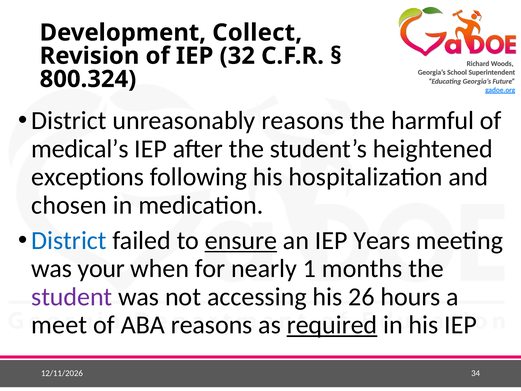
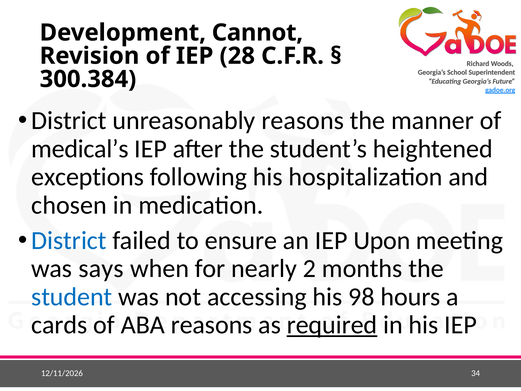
Collect: Collect -> Cannot
32: 32 -> 28
800.324: 800.324 -> 300.384
harmful: harmful -> manner
ensure underline: present -> none
Years: Years -> Upon
your: your -> says
1: 1 -> 2
student colour: purple -> blue
26: 26 -> 98
meet: meet -> cards
